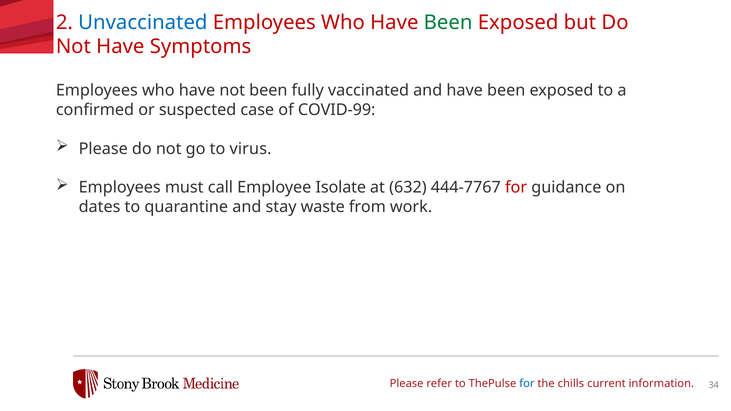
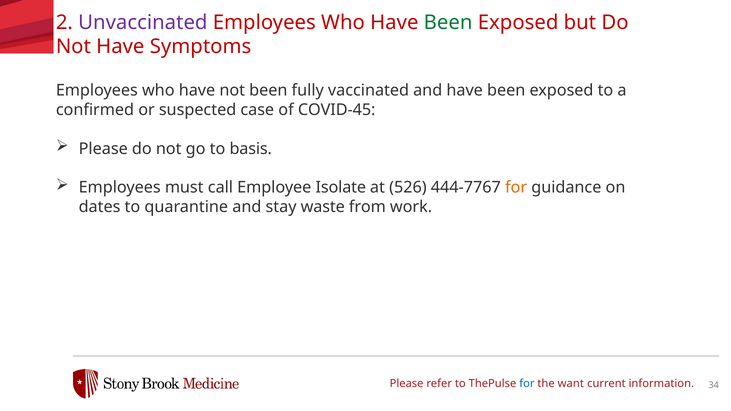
Unvaccinated colour: blue -> purple
COVID-99: COVID-99 -> COVID-45
virus: virus -> basis
632: 632 -> 526
for at (516, 188) colour: red -> orange
chills: chills -> want
